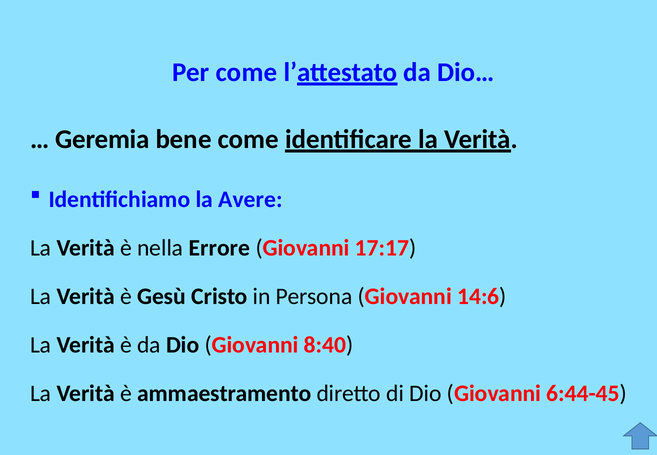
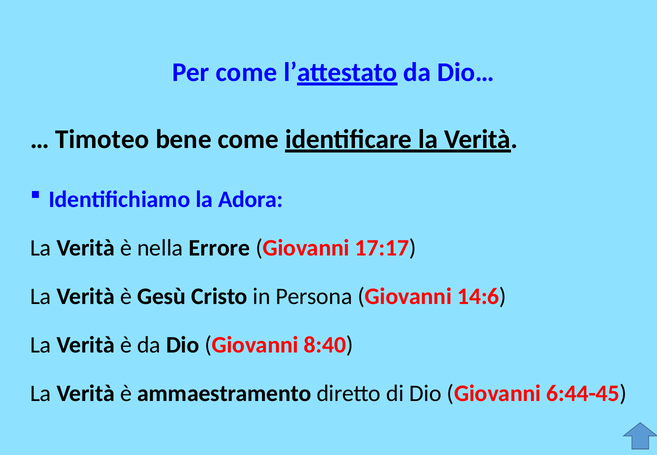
Geremia: Geremia -> Timoteo
Avere: Avere -> Adora
